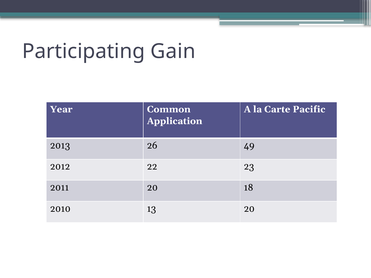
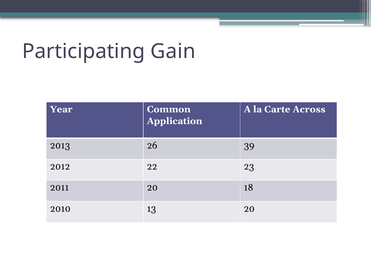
Pacific: Pacific -> Across
49: 49 -> 39
